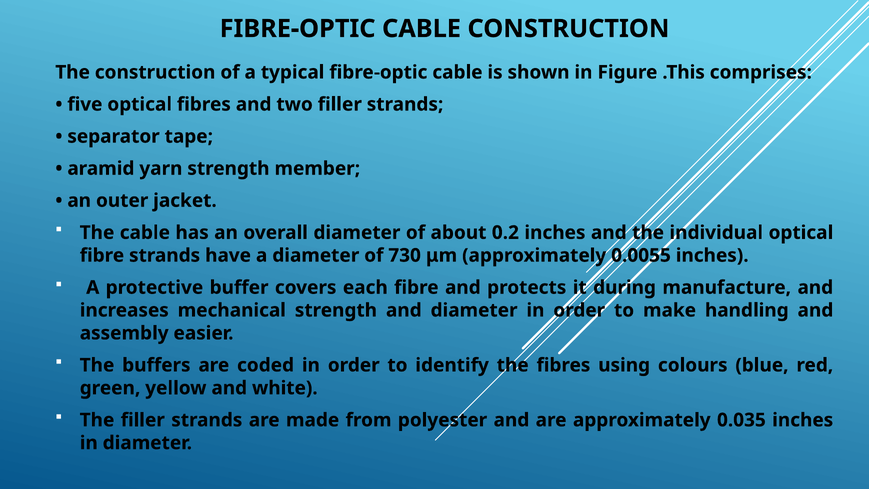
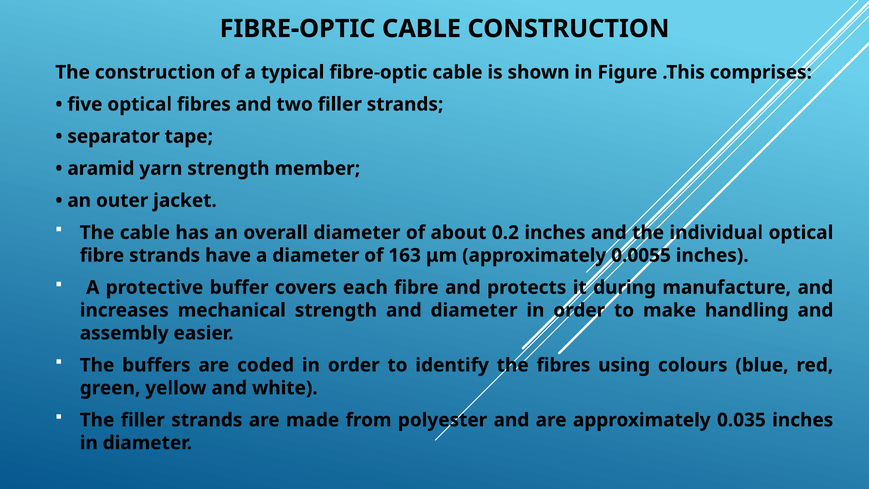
730: 730 -> 163
